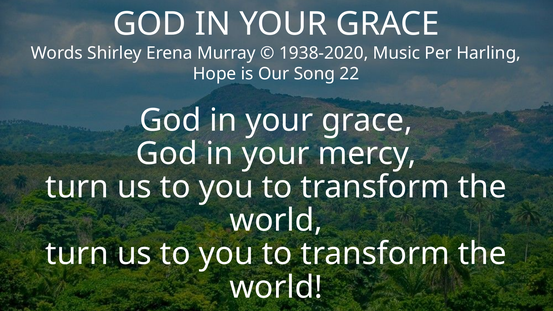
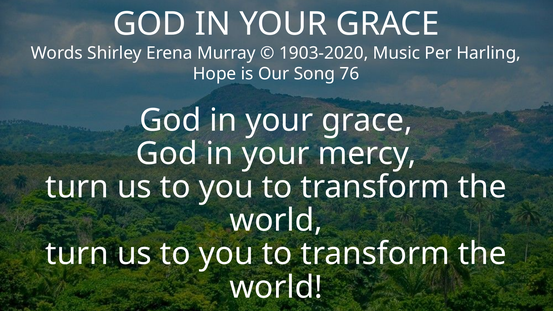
1938-2020: 1938-2020 -> 1903-2020
22: 22 -> 76
